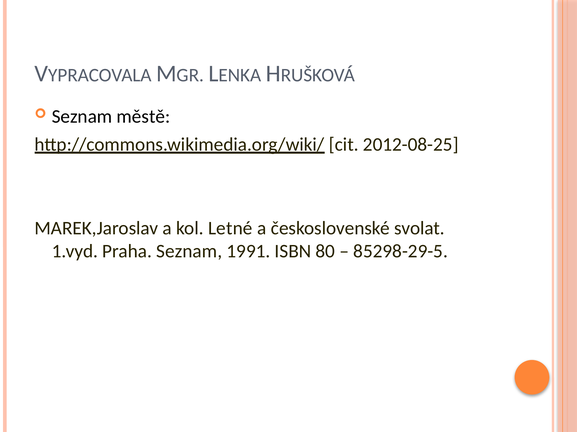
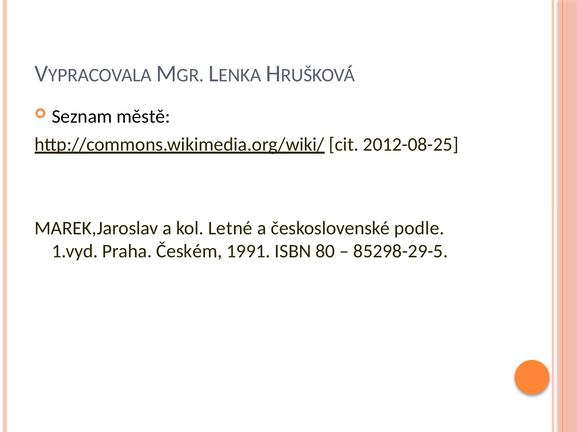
svolat: svolat -> podle
Praha Seznam: Seznam -> Českém
